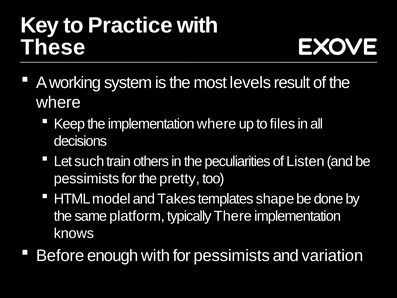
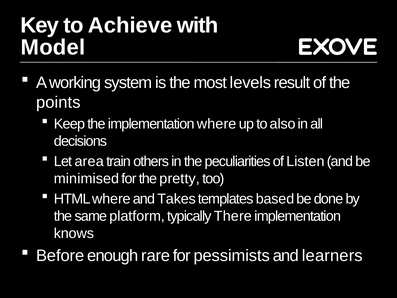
Practice: Practice -> Achieve
These: These -> Model
where at (58, 102): where -> points
files: files -> also
such: such -> area
pessimists at (87, 179): pessimists -> minimised
HTML model: model -> where
shape: shape -> based
enough with: with -> rare
variation: variation -> learners
